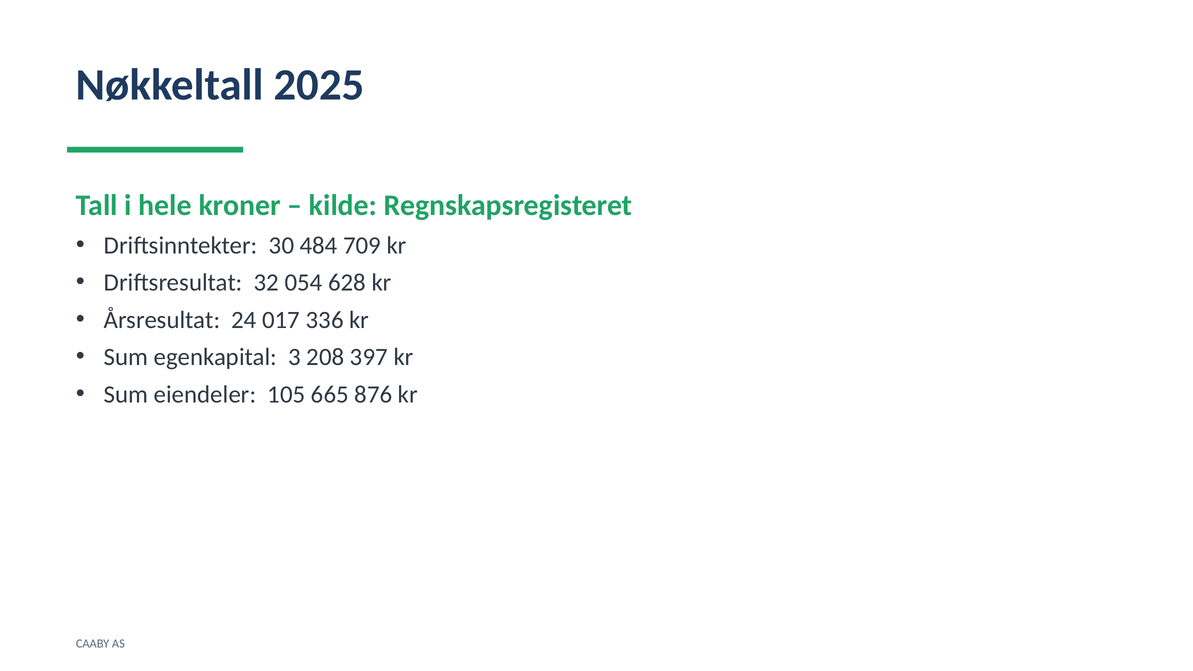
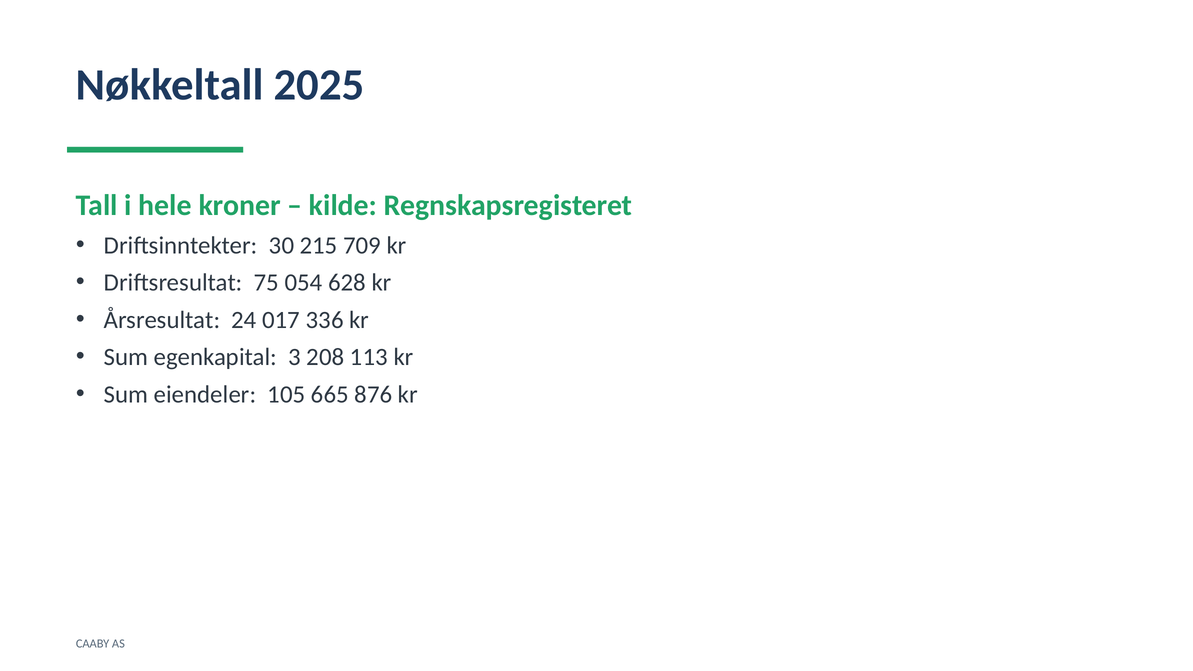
484: 484 -> 215
32: 32 -> 75
397: 397 -> 113
